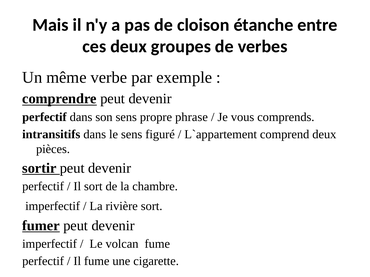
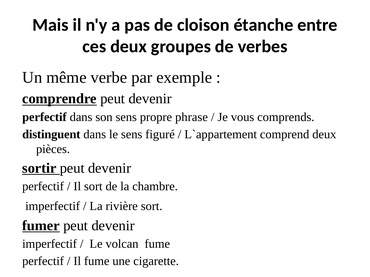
intransitifs: intransitifs -> distinguent
